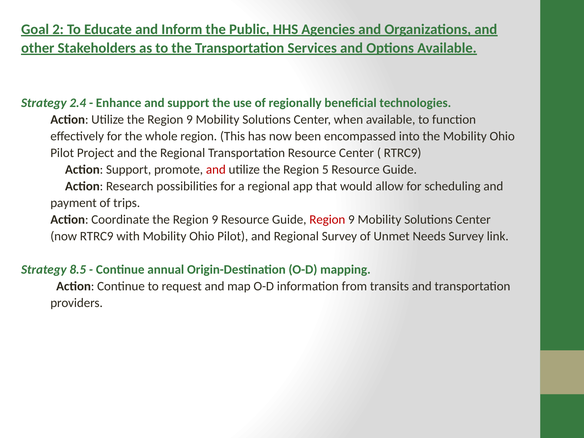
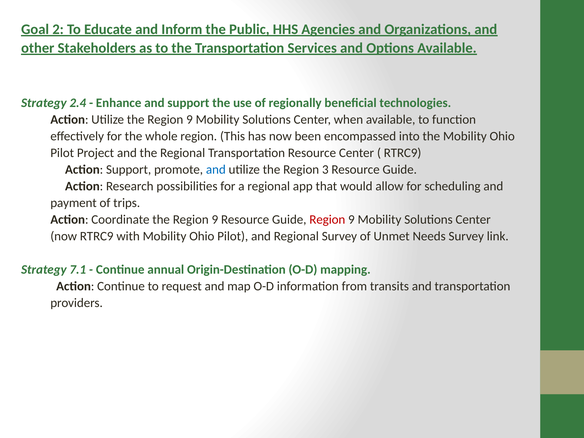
and at (216, 170) colour: red -> blue
5: 5 -> 3
8.5: 8.5 -> 7.1
